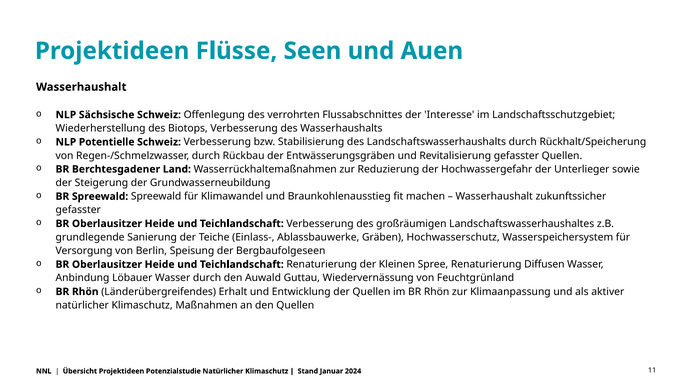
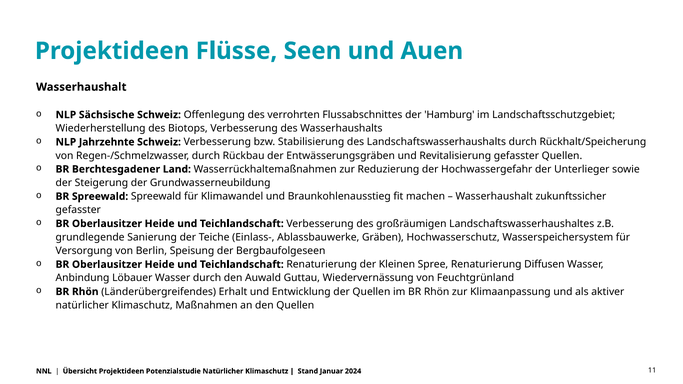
Interesse: Interesse -> Hamburg
Potentielle: Potentielle -> Jahrzehnte
